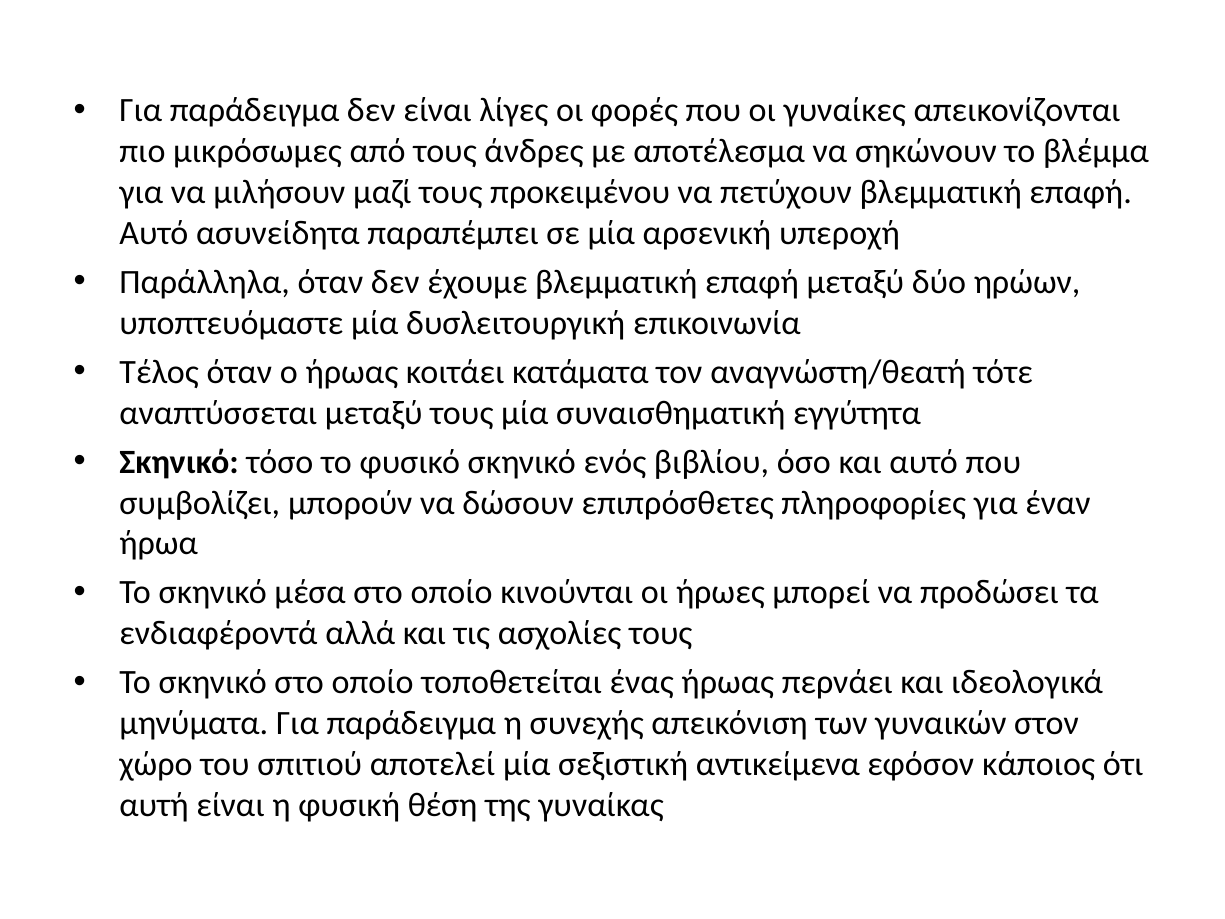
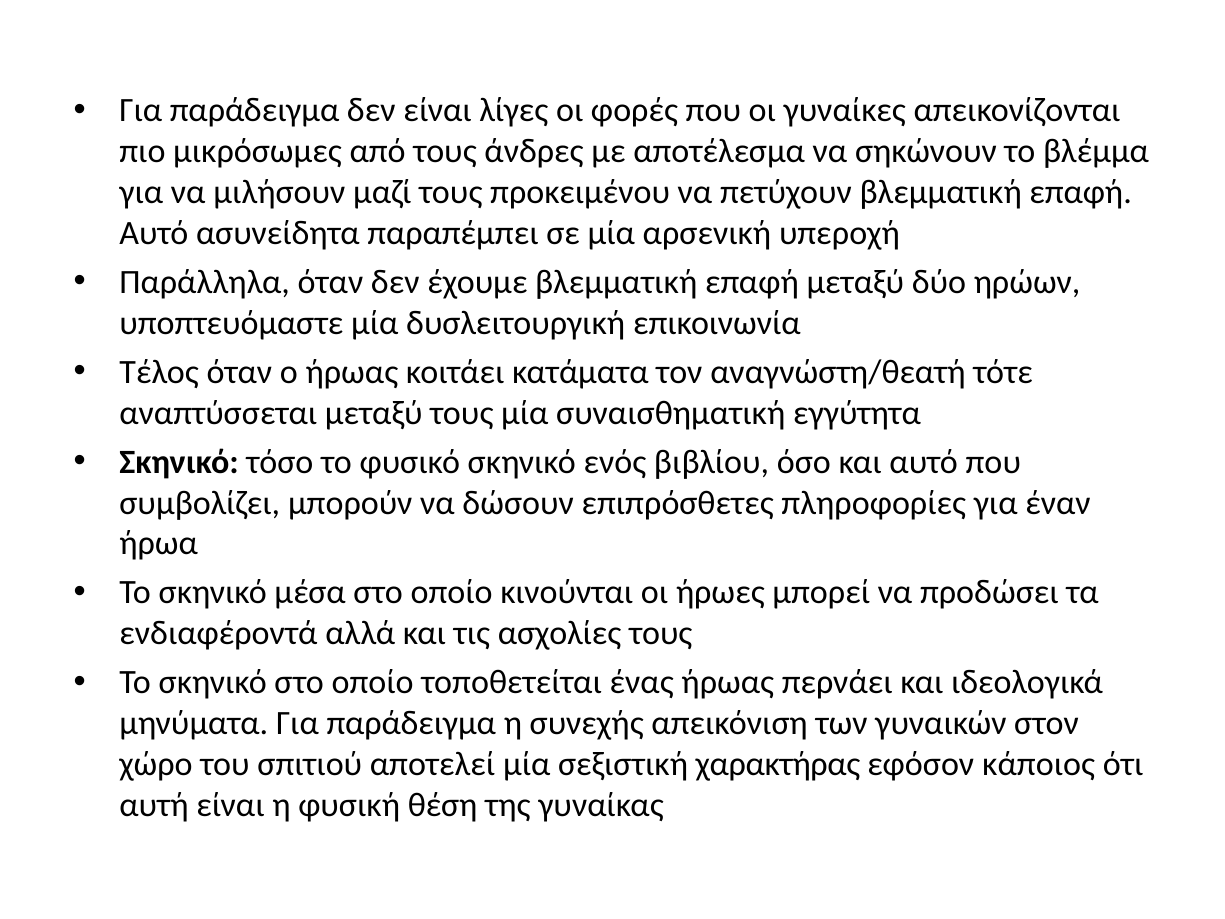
αντικείμενα: αντικείμενα -> χαρακτήρας
